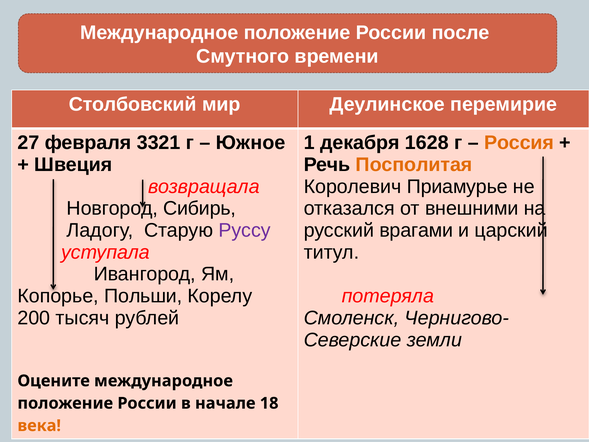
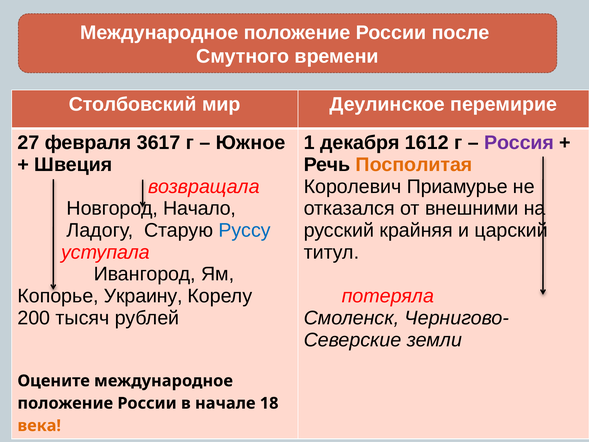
3321: 3321 -> 3617
1628: 1628 -> 1612
Россия colour: orange -> purple
Сибирь: Сибирь -> Начало
Руссу colour: purple -> blue
врагами: врагами -> крайняя
Польши: Польши -> Украину
